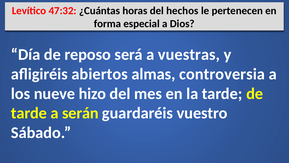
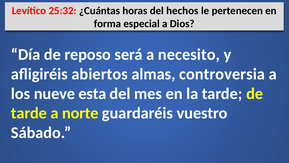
47:32: 47:32 -> 25:32
vuestras: vuestras -> necesito
hizo: hizo -> esta
serán: serán -> norte
